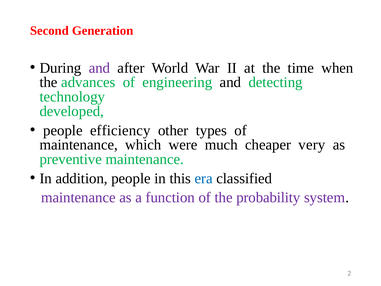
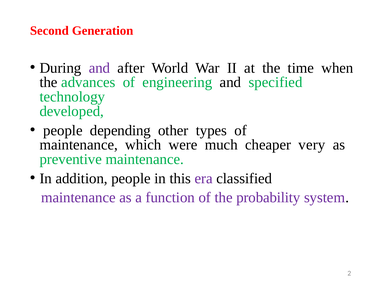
detecting: detecting -> specified
efficiency: efficiency -> depending
era colour: blue -> purple
